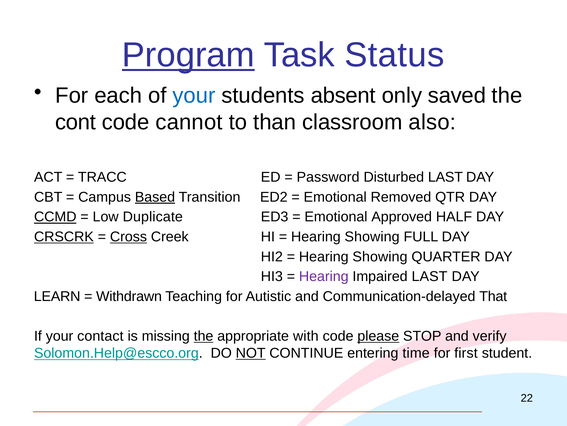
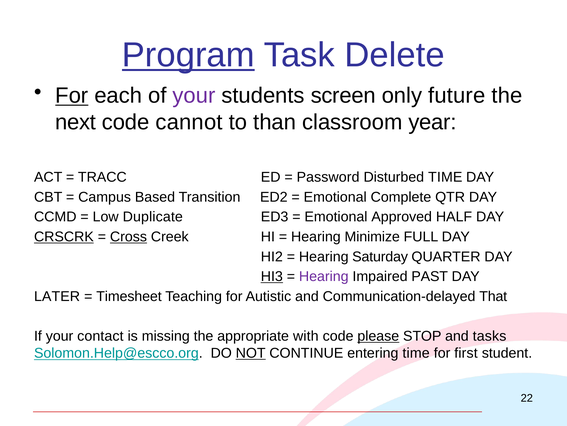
Status: Status -> Delete
For at (72, 95) underline: none -> present
your at (194, 95) colour: blue -> purple
absent: absent -> screen
saved: saved -> future
cont: cont -> next
also: also -> year
Disturbed LAST: LAST -> TIME
Based underline: present -> none
Removed: Removed -> Complete
CCMD underline: present -> none
Showing at (372, 236): Showing -> Minimize
Showing at (380, 256): Showing -> Saturday
HI3 underline: none -> present
Impaired LAST: LAST -> PAST
LEARN: LEARN -> LATER
Withdrawn: Withdrawn -> Timesheet
the at (204, 336) underline: present -> none
verify: verify -> tasks
